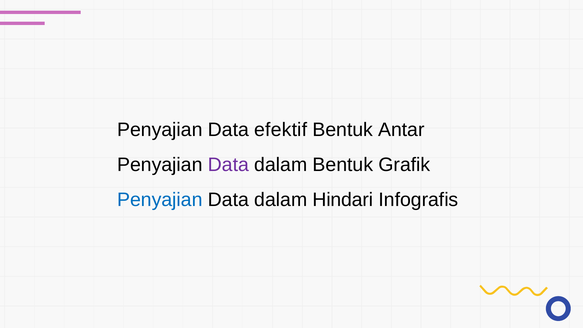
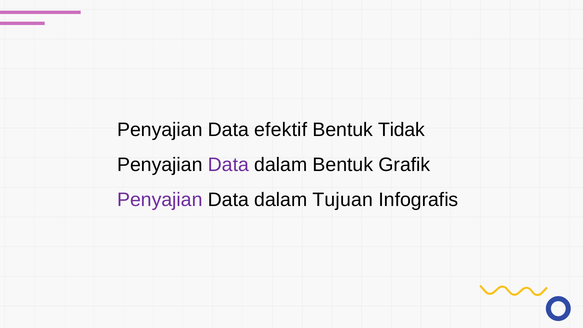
Antar: Antar -> Tidak
Penyajian at (160, 200) colour: blue -> purple
Hindari: Hindari -> Tujuan
